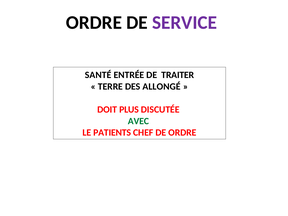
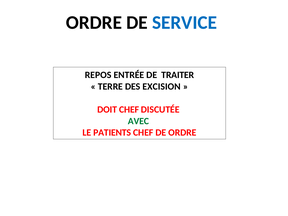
SERVICE colour: purple -> blue
SANTÉ: SANTÉ -> REPOS
ALLONGÉ: ALLONGÉ -> EXCISION
DOIT PLUS: PLUS -> CHEF
